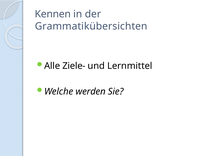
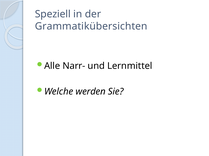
Kennen: Kennen -> Speziell
Ziele-: Ziele- -> Narr-
